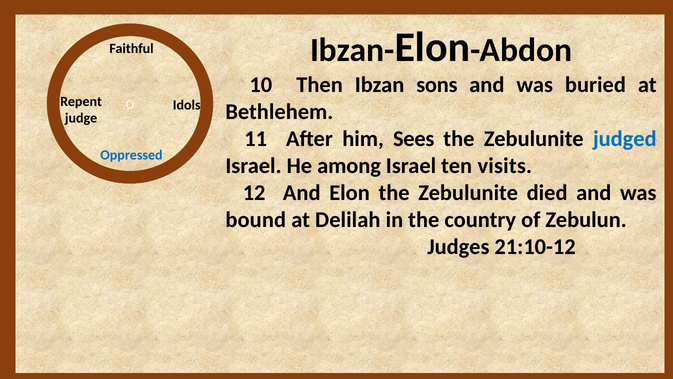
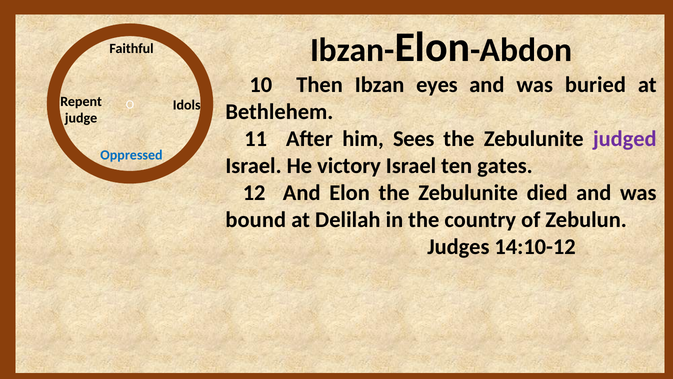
sons: sons -> eyes
judged colour: blue -> purple
among: among -> victory
visits: visits -> gates
21:10-12: 21:10-12 -> 14:10-12
